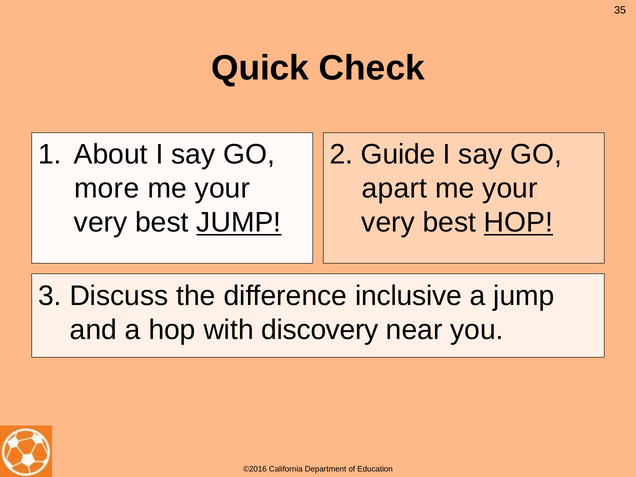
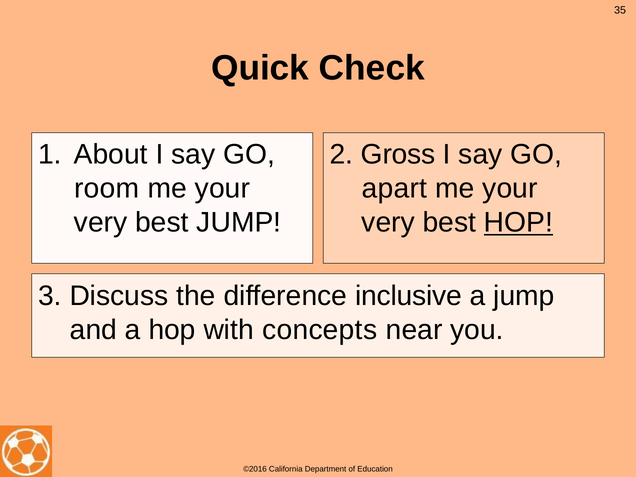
Guide: Guide -> Gross
more: more -> room
JUMP at (239, 222) underline: present -> none
discovery: discovery -> concepts
